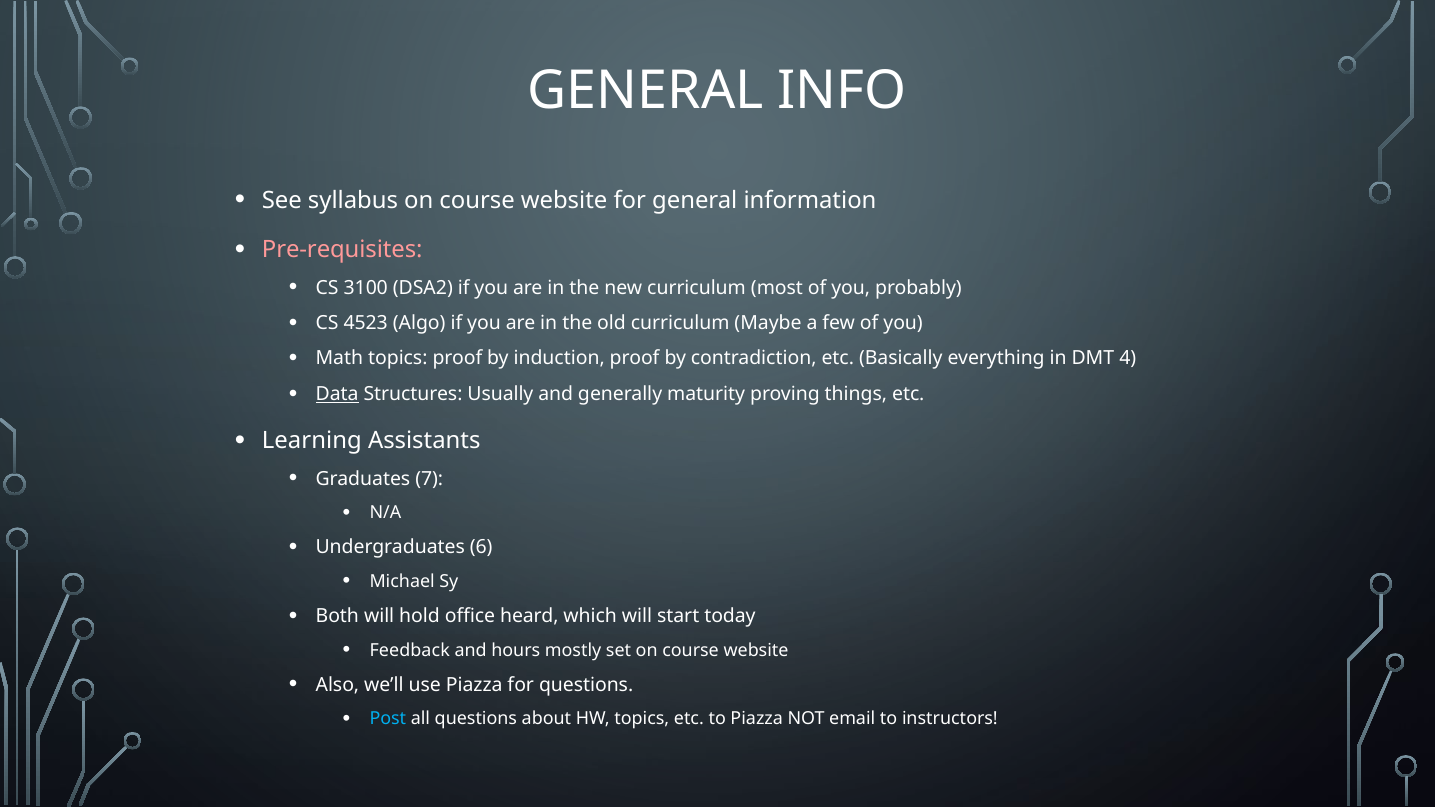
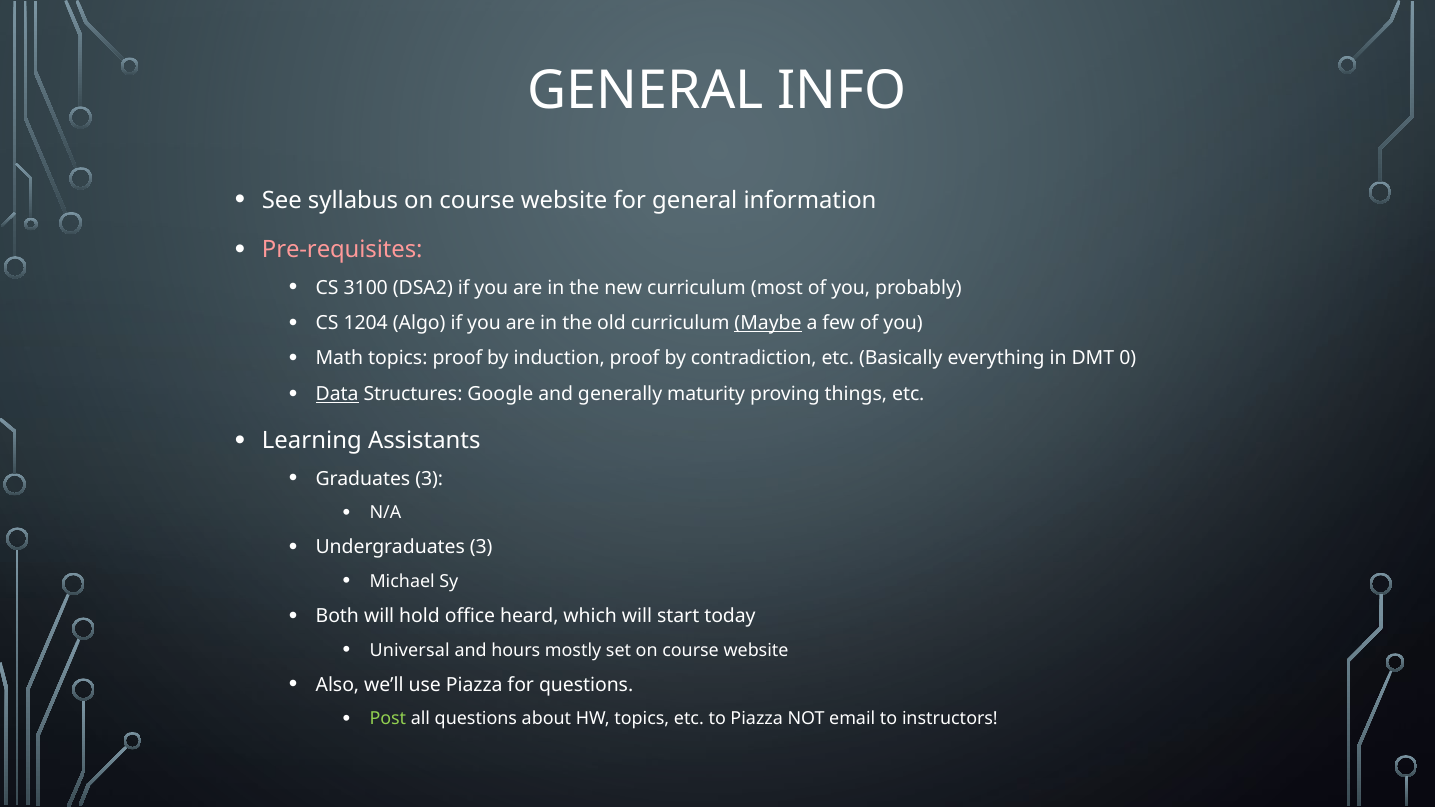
4523: 4523 -> 1204
Maybe underline: none -> present
4: 4 -> 0
Usually: Usually -> Google
Graduates 7: 7 -> 3
Undergraduates 6: 6 -> 3
Feedback: Feedback -> Universal
Post colour: light blue -> light green
